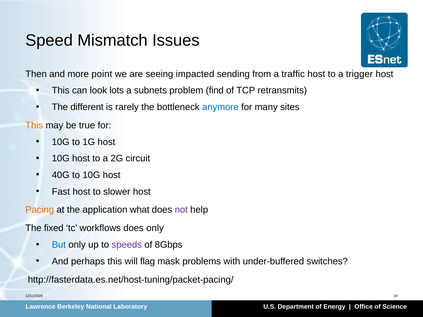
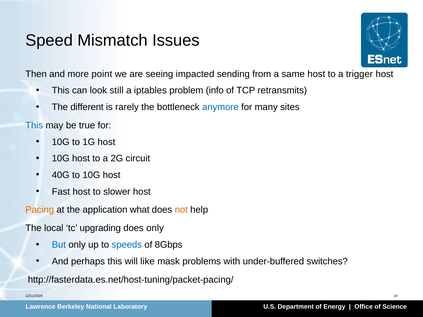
traffic: traffic -> same
lots: lots -> still
subnets: subnets -> iptables
find: find -> info
This at (34, 125) colour: orange -> blue
not colour: purple -> orange
fixed: fixed -> local
workflows: workflows -> upgrading
speeds colour: purple -> blue
flag: flag -> like
